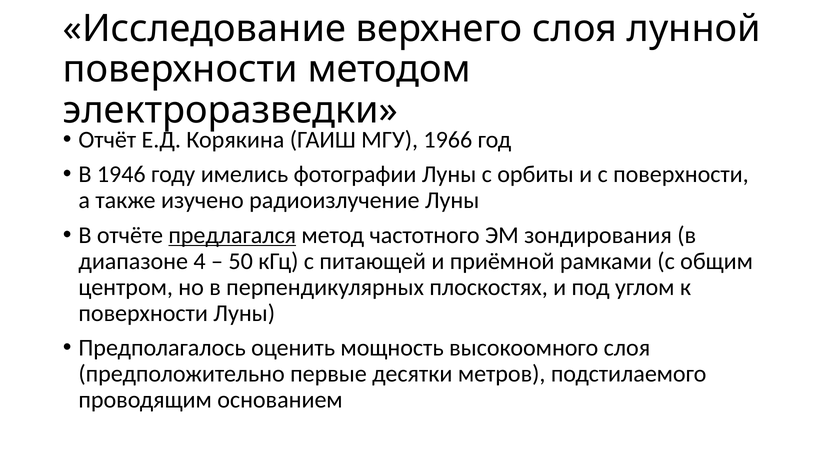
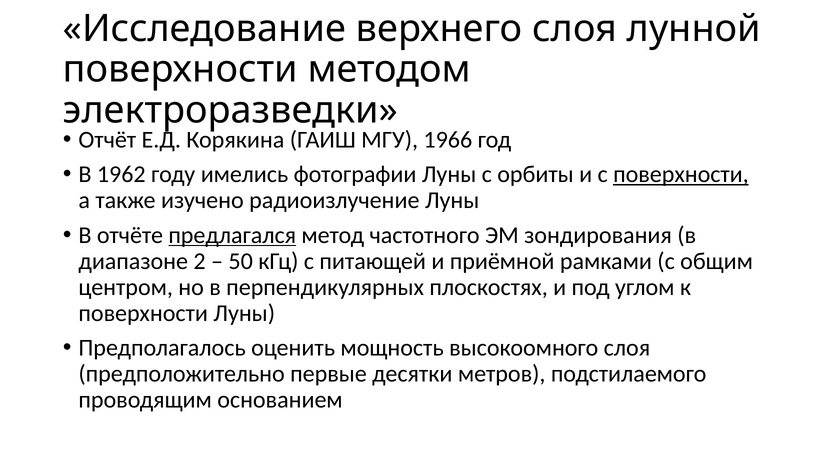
1946: 1946 -> 1962
поверхности at (681, 174) underline: none -> present
4: 4 -> 2
